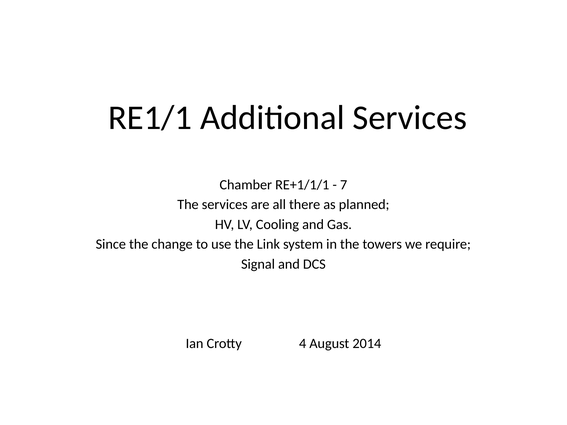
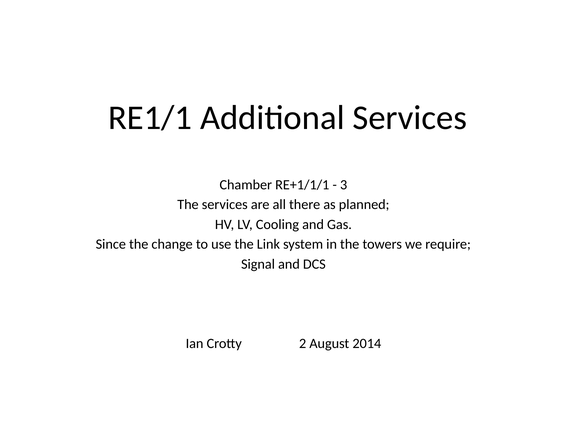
7: 7 -> 3
4: 4 -> 2
